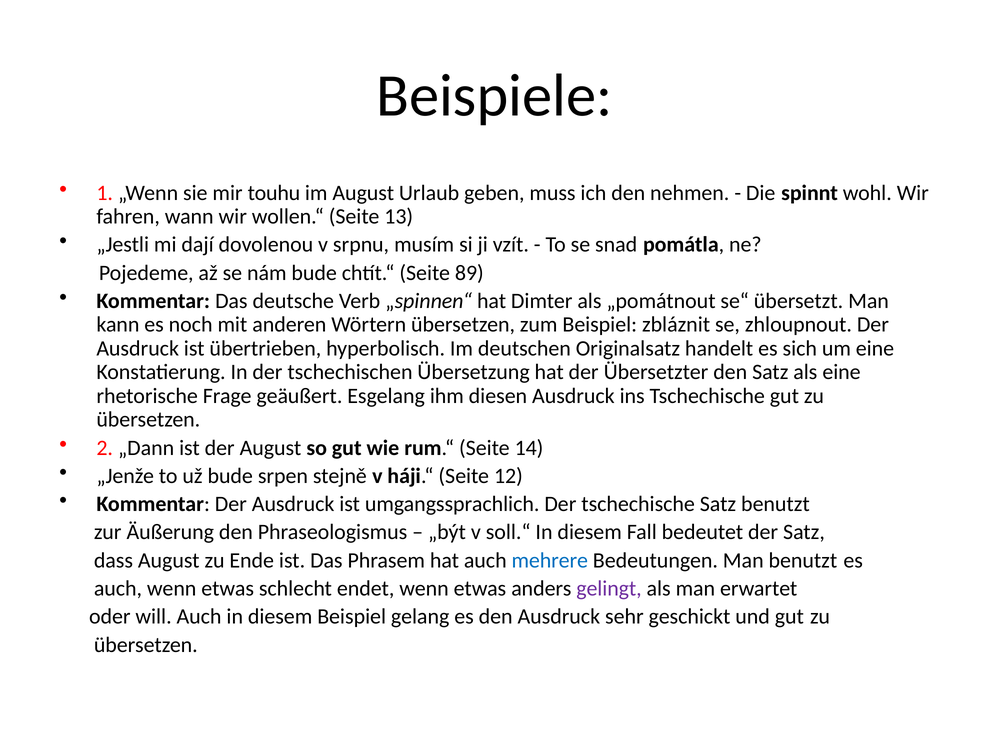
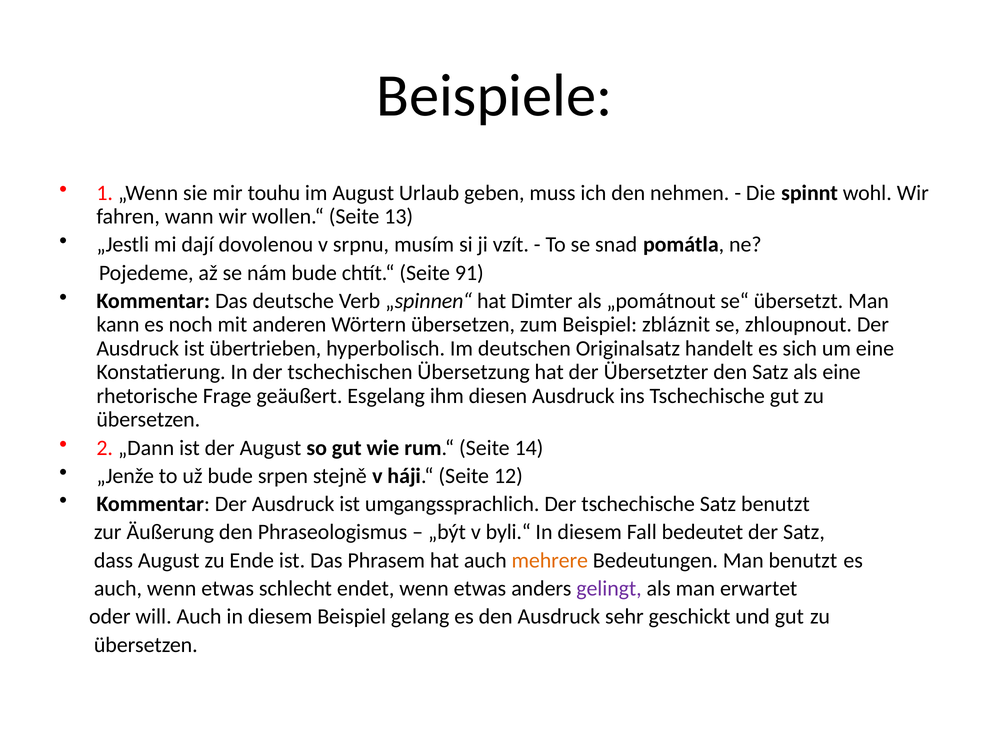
89: 89 -> 91
soll.“: soll.“ -> byli.“
mehrere colour: blue -> orange
